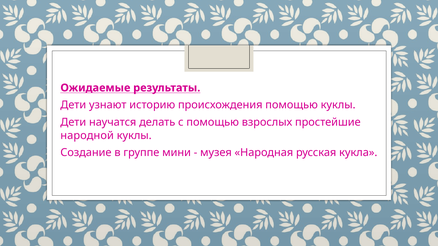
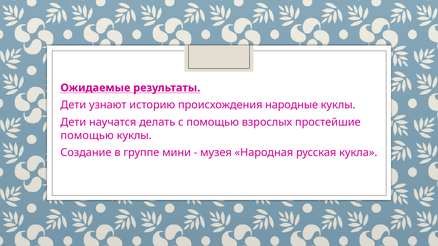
происхождения помощью: помощью -> народные
народной at (87, 136): народной -> помощью
